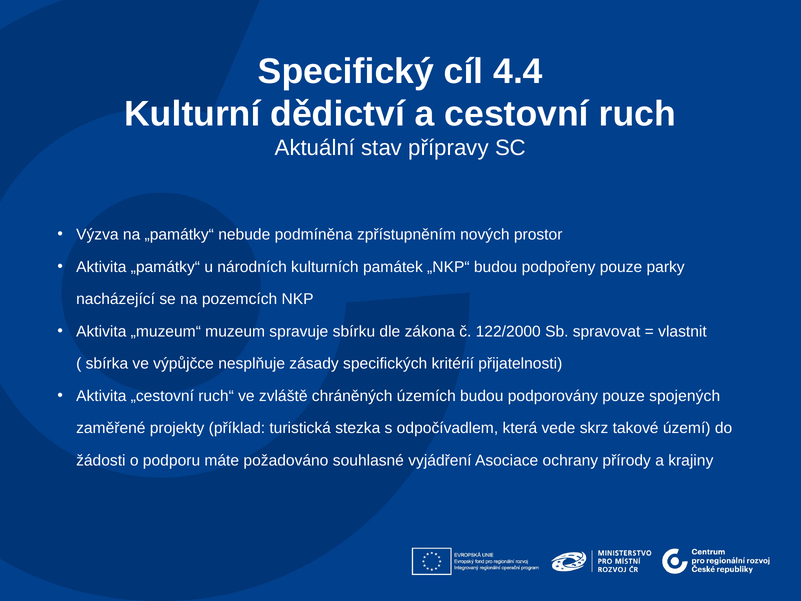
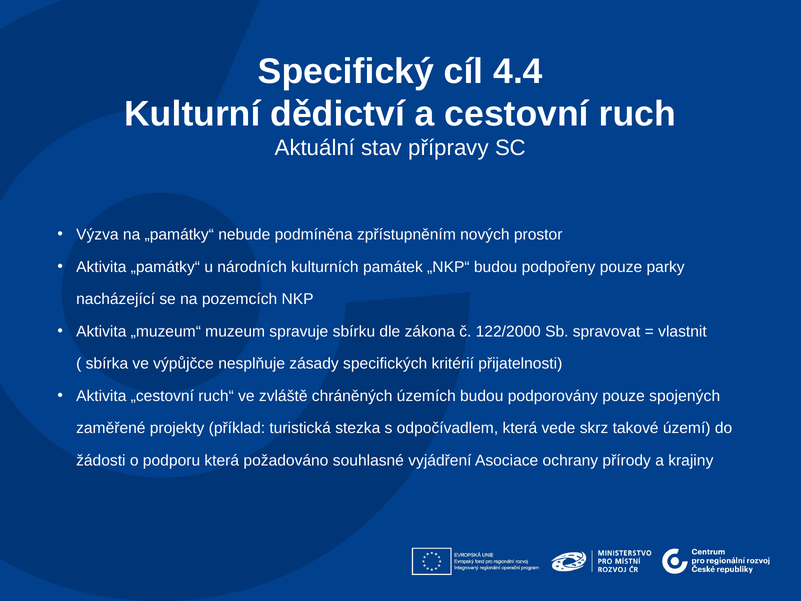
podporu máte: máte -> která
